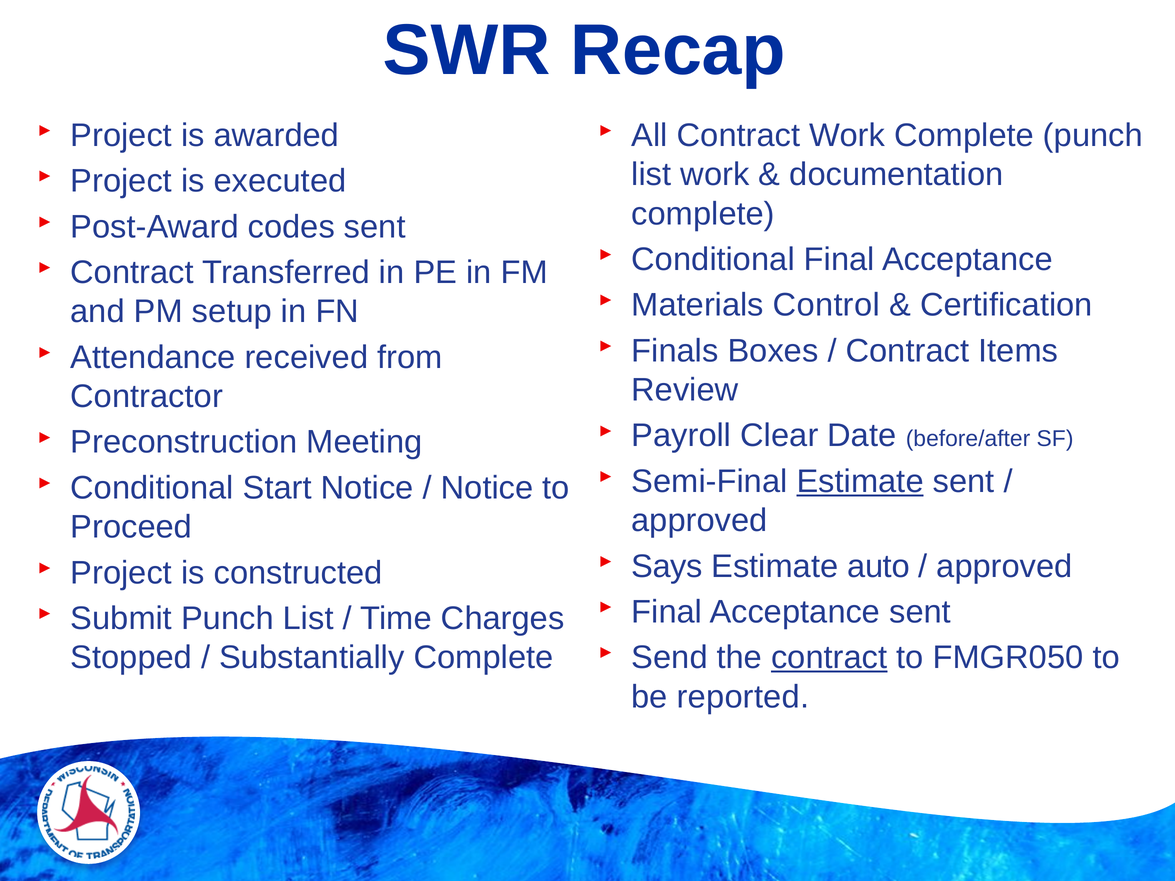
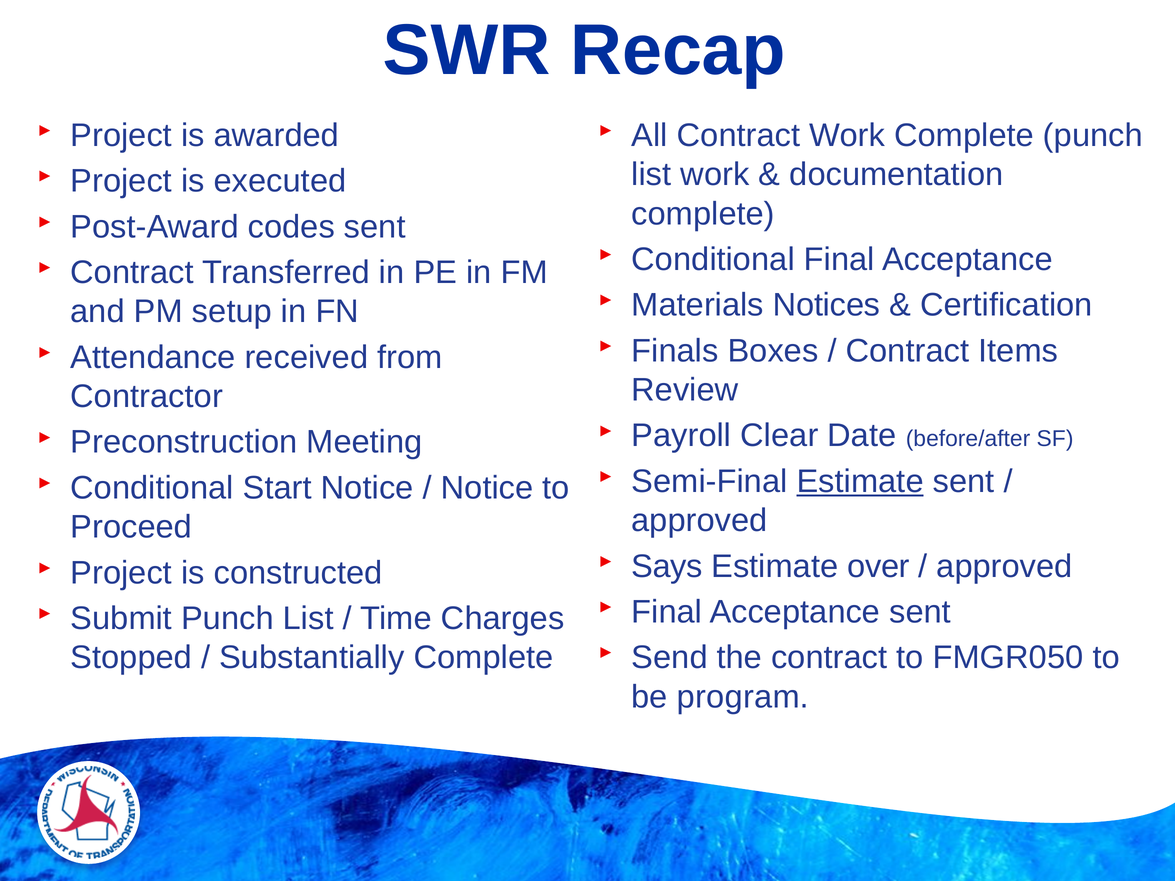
Control: Control -> Notices
auto: auto -> over
contract at (829, 658) underline: present -> none
reported: reported -> program
